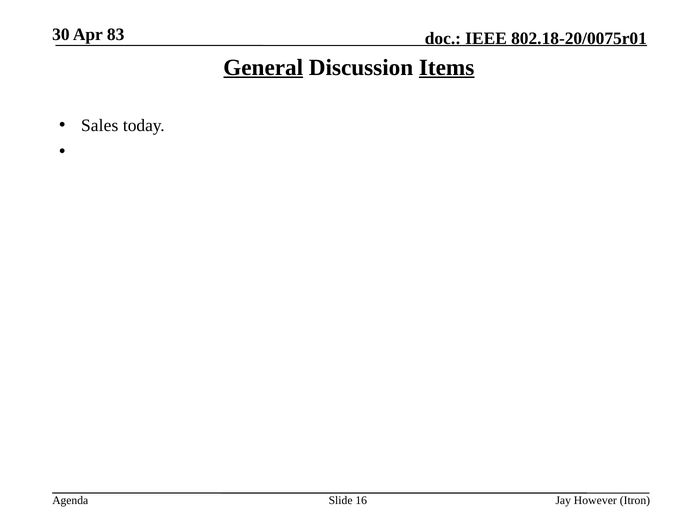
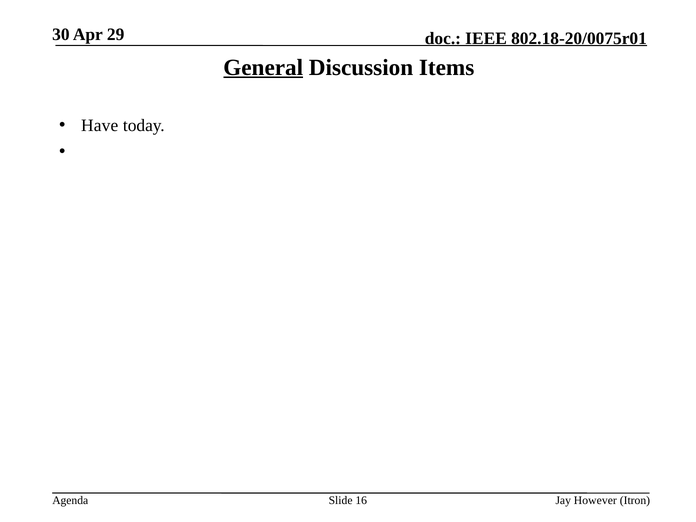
83: 83 -> 29
Items underline: present -> none
Sales: Sales -> Have
